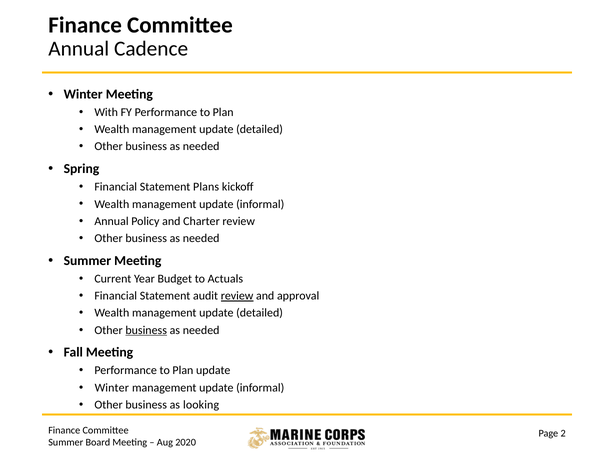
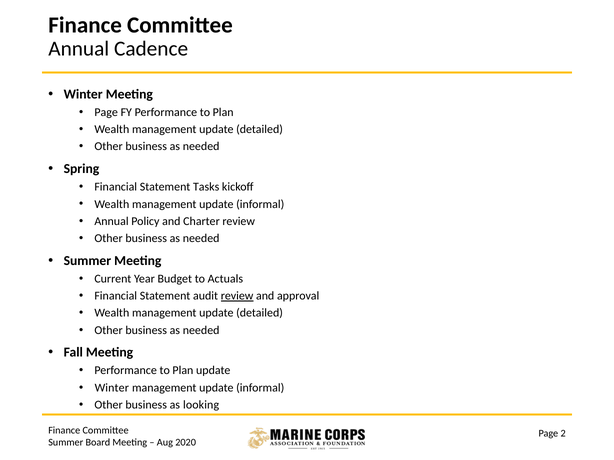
With at (106, 112): With -> Page
Plans: Plans -> Tasks
business at (146, 331) underline: present -> none
